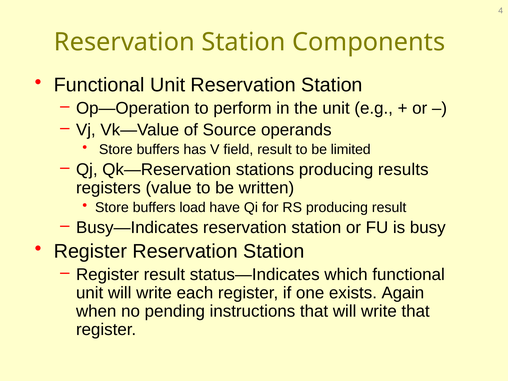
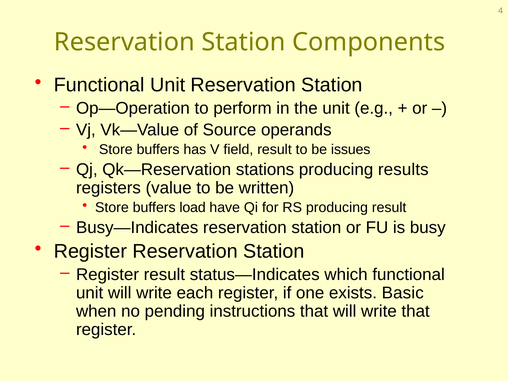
limited: limited -> issues
Again: Again -> Basic
